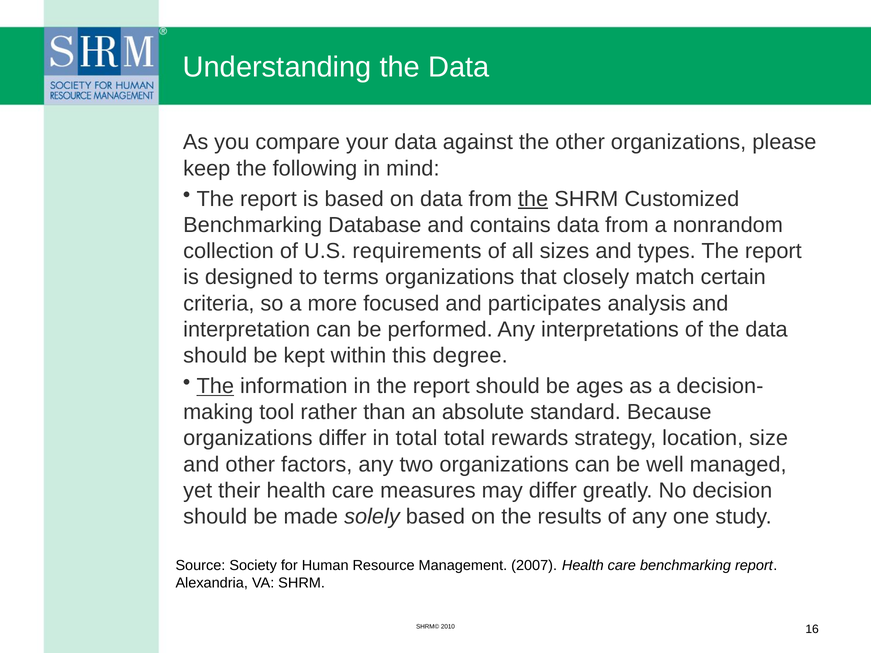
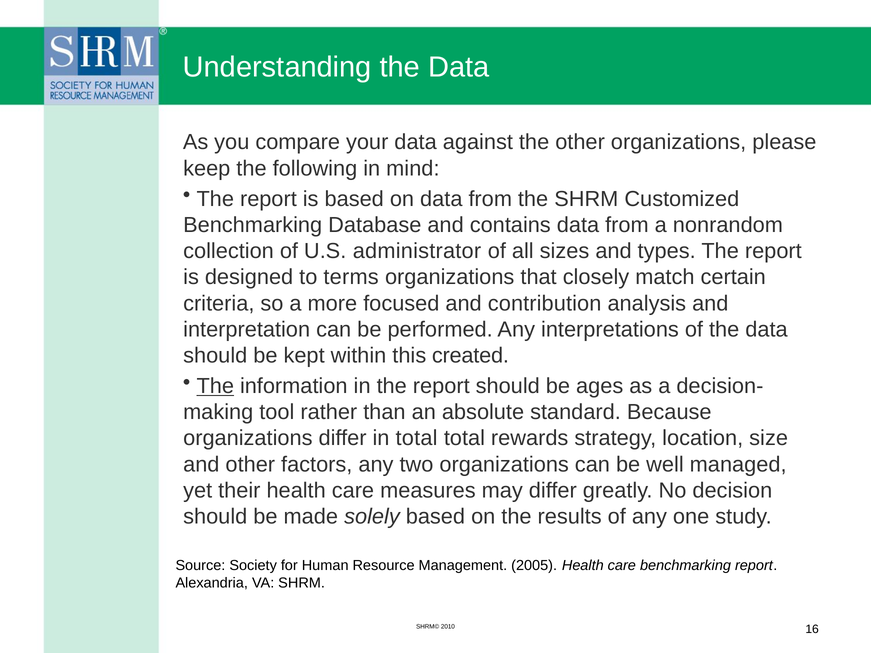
the at (533, 199) underline: present -> none
requirements: requirements -> administrator
participates: participates -> contribution
degree: degree -> created
2007: 2007 -> 2005
